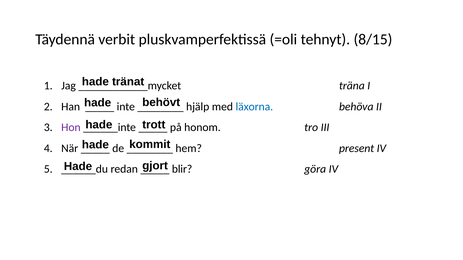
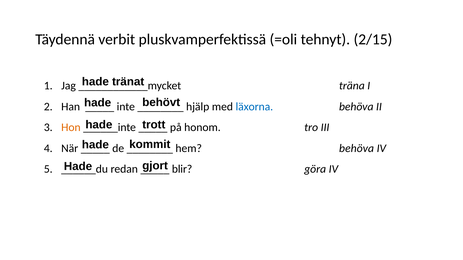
8/15: 8/15 -> 2/15
Hon colour: purple -> orange
hem present: present -> behöva
